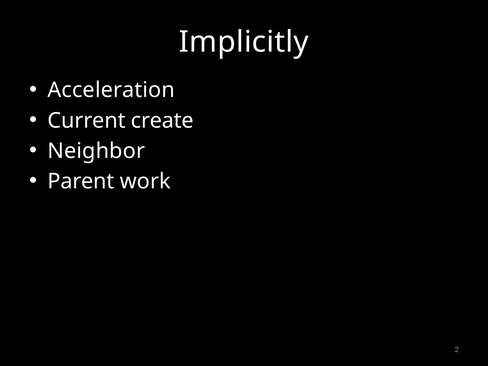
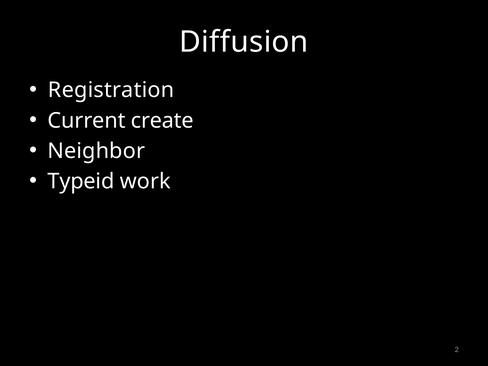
Implicitly: Implicitly -> Diffusion
Acceleration: Acceleration -> Registration
Parent: Parent -> Typeid
